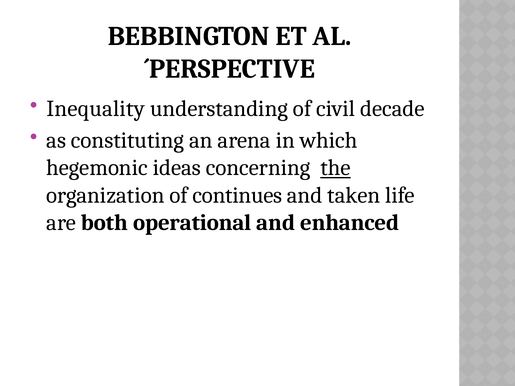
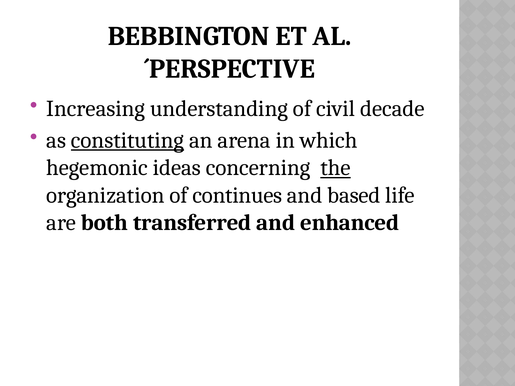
Inequality: Inequality -> Increasing
constituting underline: none -> present
taken: taken -> based
operational: operational -> transferred
